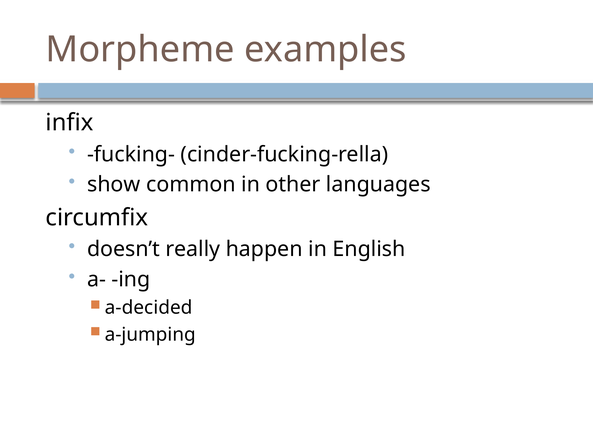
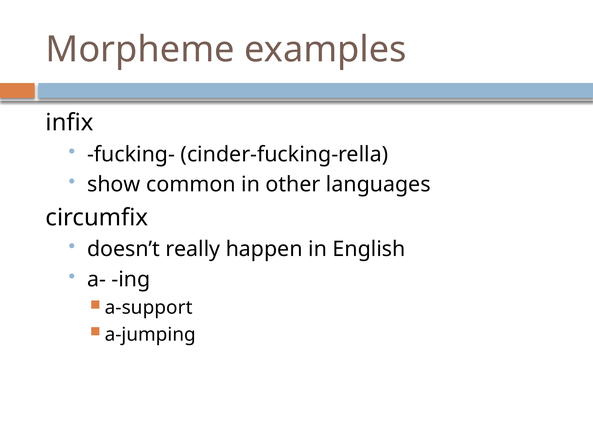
a-decided: a-decided -> a-support
